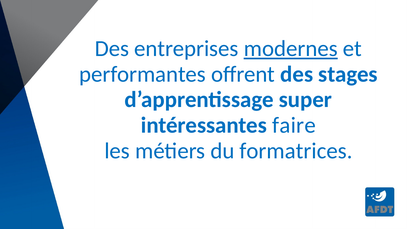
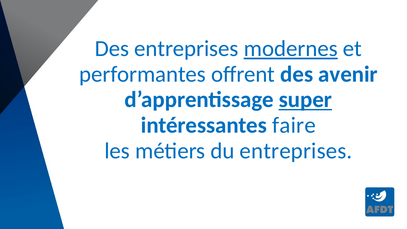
stages: stages -> avenir
super underline: none -> present
du formatrices: formatrices -> entreprises
